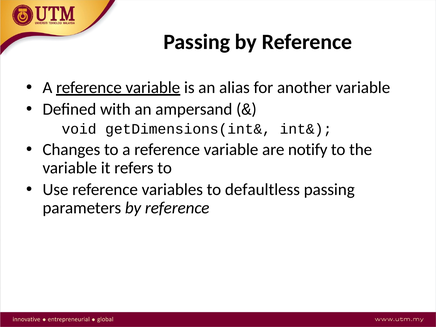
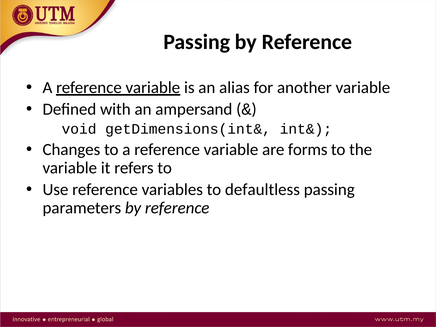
notify: notify -> forms
